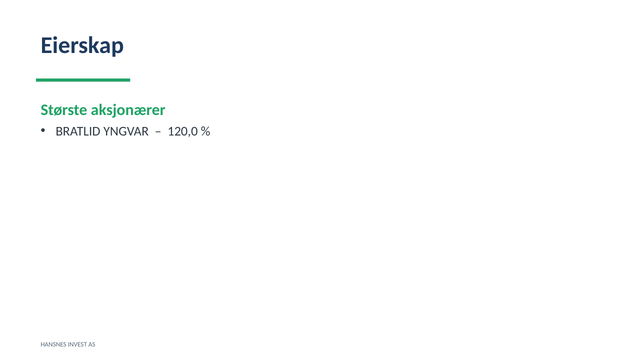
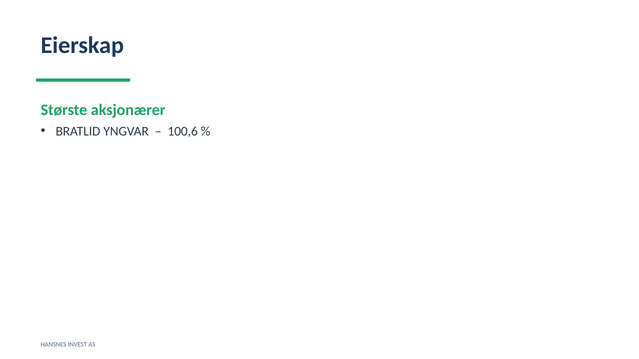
120,0: 120,0 -> 100,6
